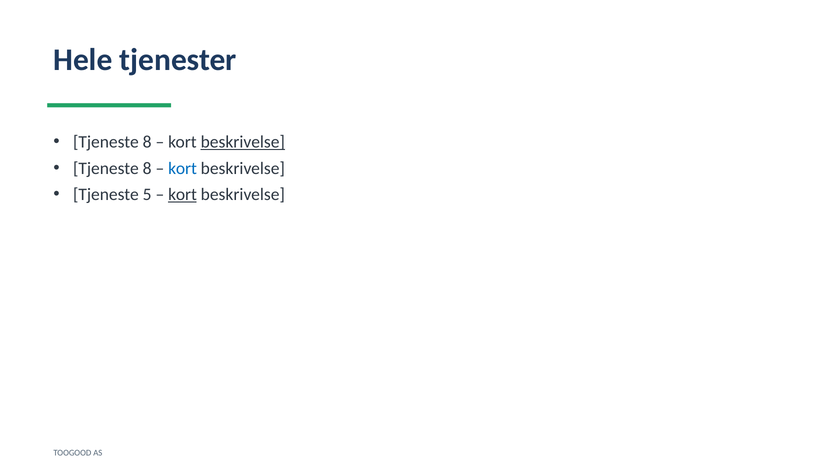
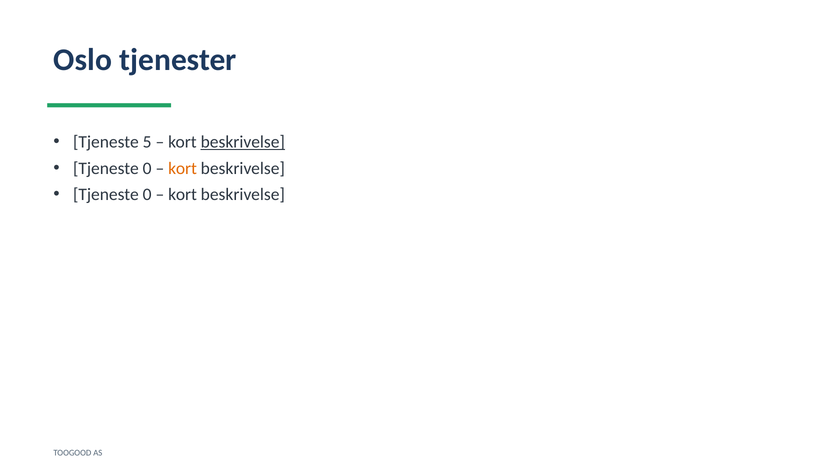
Hele: Hele -> Oslo
8 at (147, 142): 8 -> 5
8 at (147, 168): 8 -> 0
kort at (183, 168) colour: blue -> orange
5 at (147, 195): 5 -> 0
kort at (183, 195) underline: present -> none
